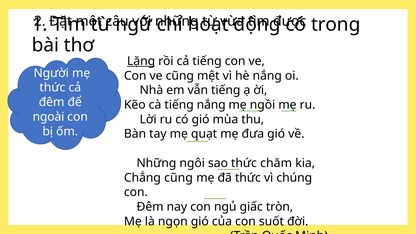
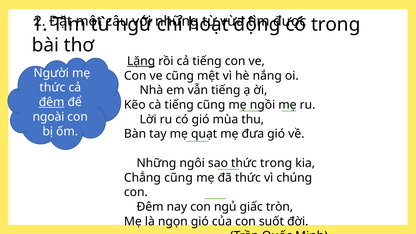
đêm at (52, 102) underline: none -> present
tiếng nắng: nắng -> cũng
thức chăm: chăm -> trong
